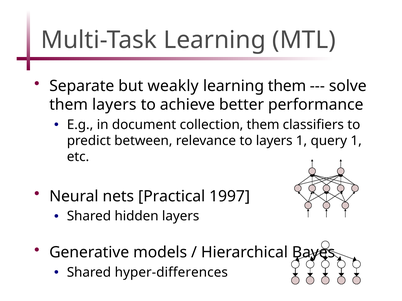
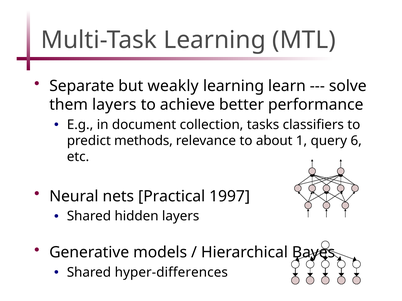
learning them: them -> learn
collection them: them -> tasks
between: between -> methods
to layers: layers -> about
query 1: 1 -> 6
